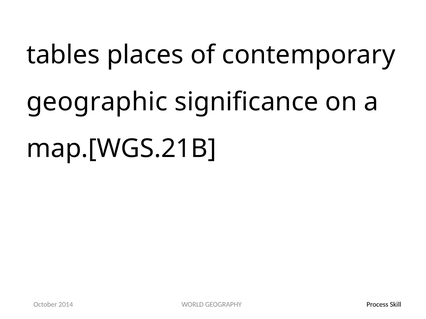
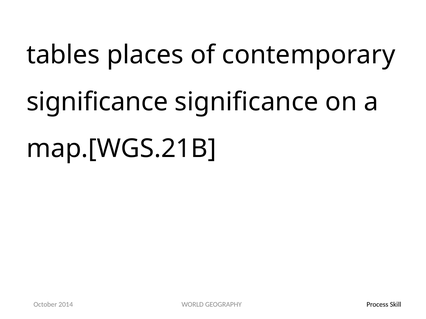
geographic at (97, 102): geographic -> significance
